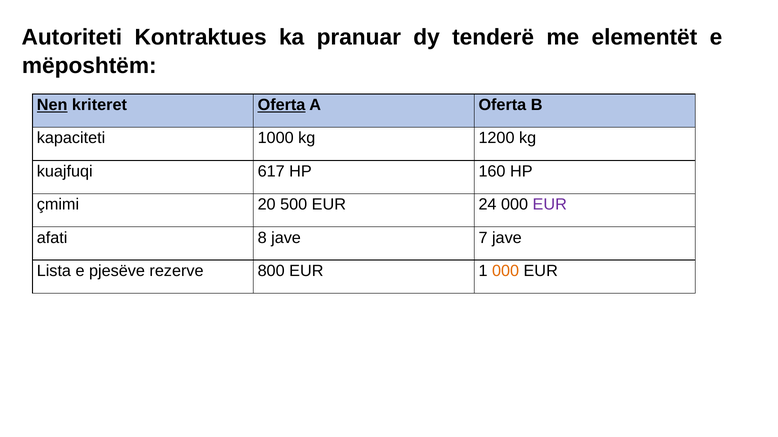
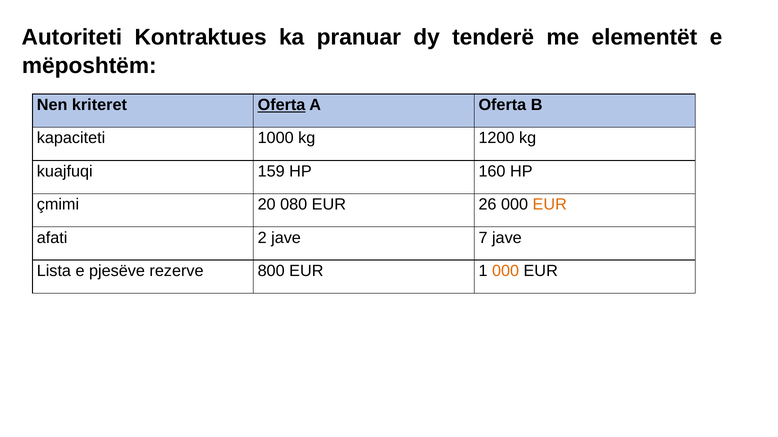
Nen underline: present -> none
617: 617 -> 159
500: 500 -> 080
24: 24 -> 26
EUR at (550, 205) colour: purple -> orange
8: 8 -> 2
